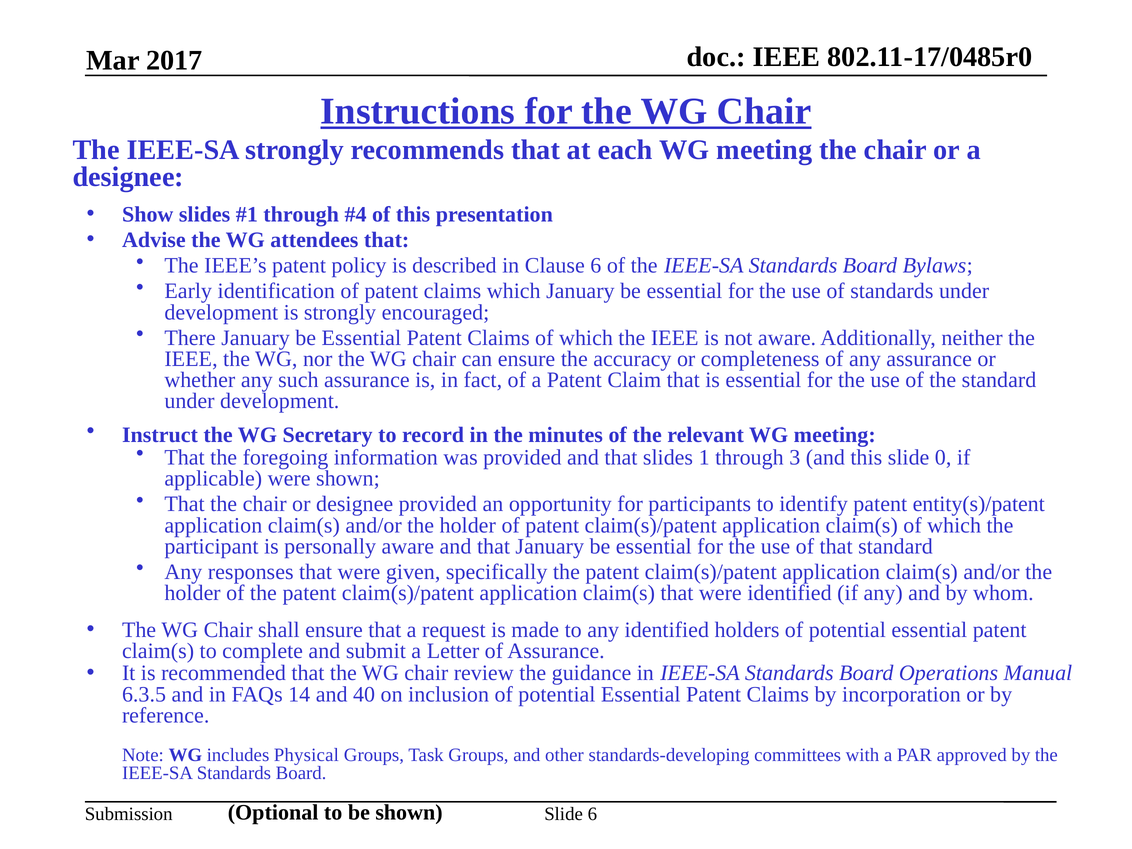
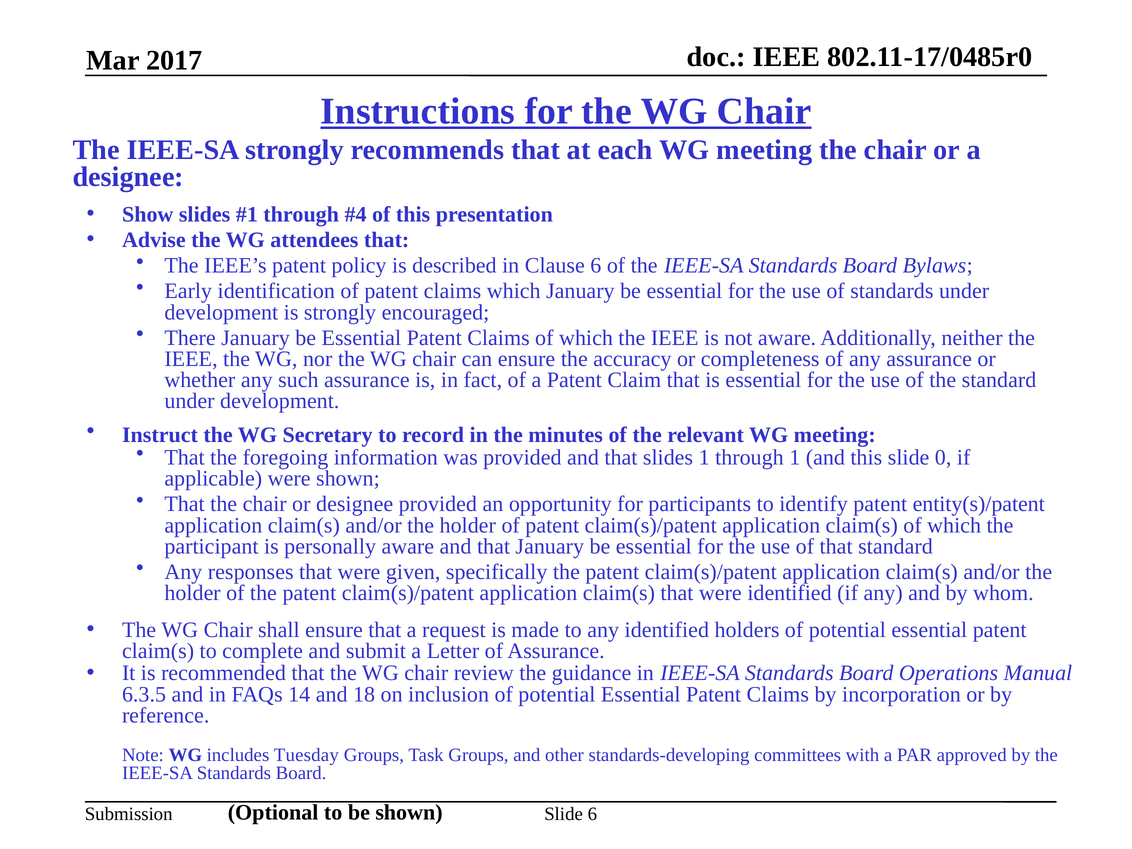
through 3: 3 -> 1
40: 40 -> 18
Physical: Physical -> Tuesday
